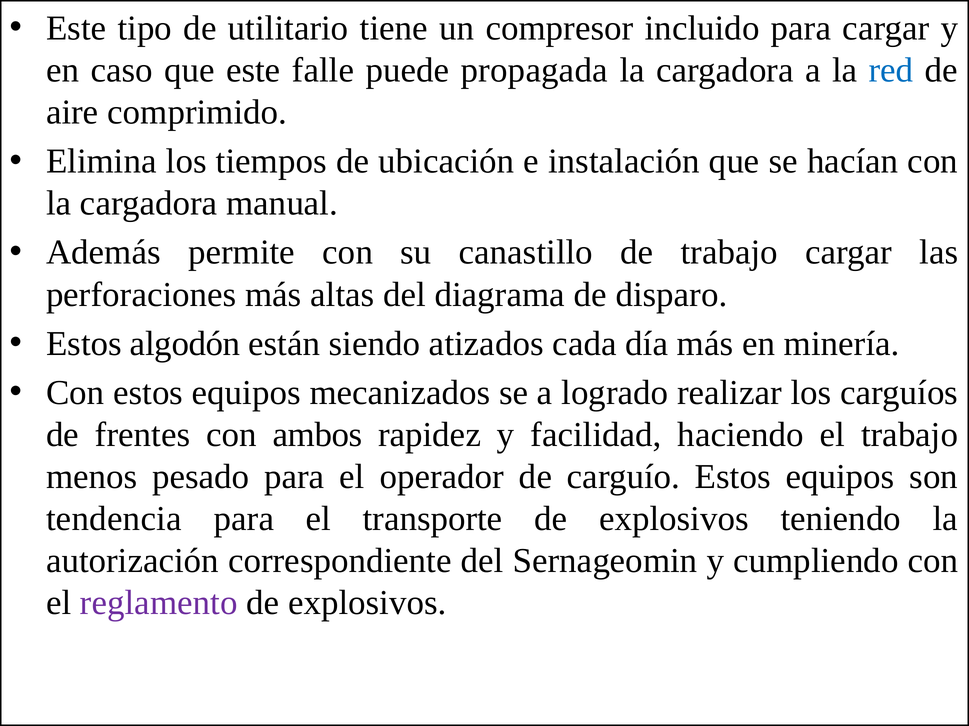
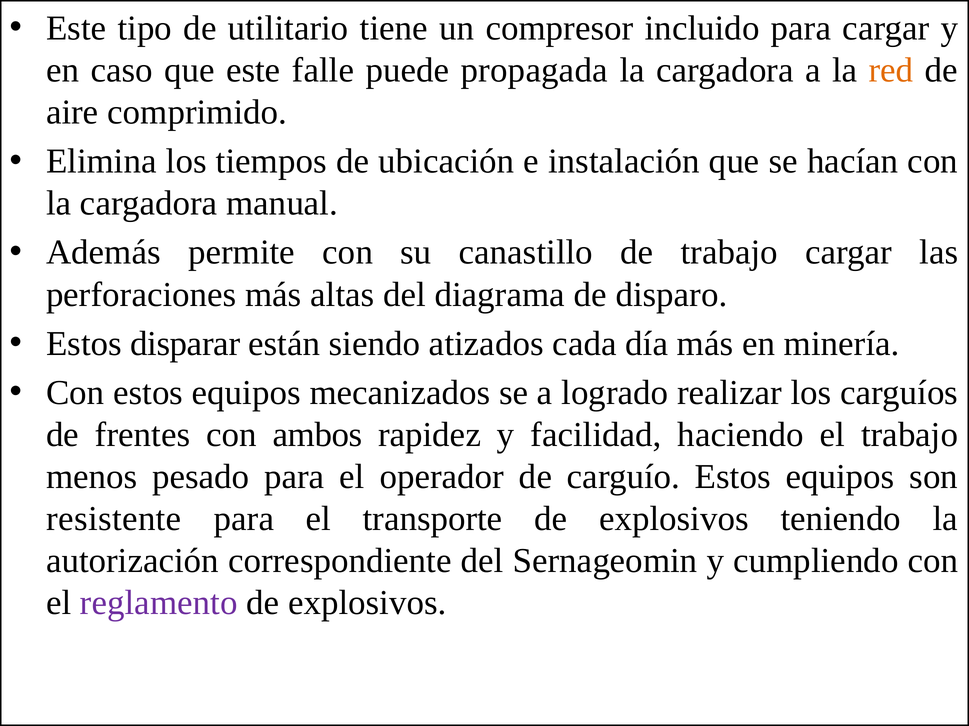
red colour: blue -> orange
algodón: algodón -> disparar
tendencia: tendencia -> resistente
